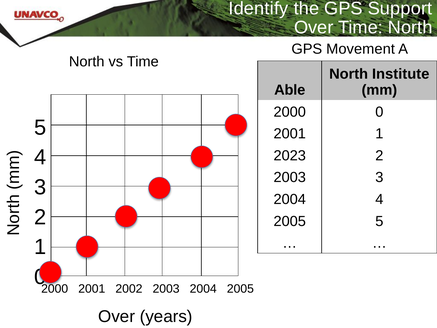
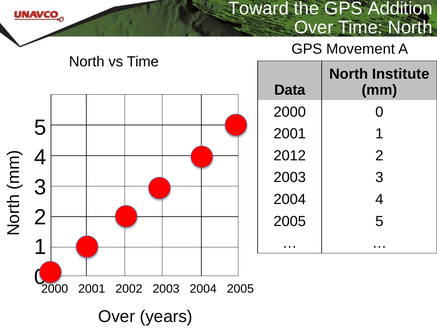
Identify: Identify -> Toward
Support: Support -> Addition
Able: Able -> Data
2023: 2023 -> 2012
